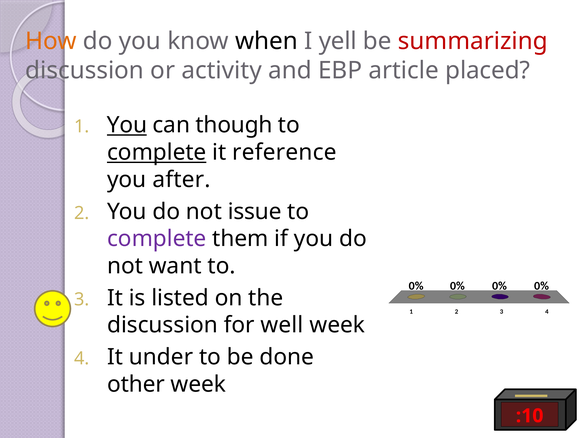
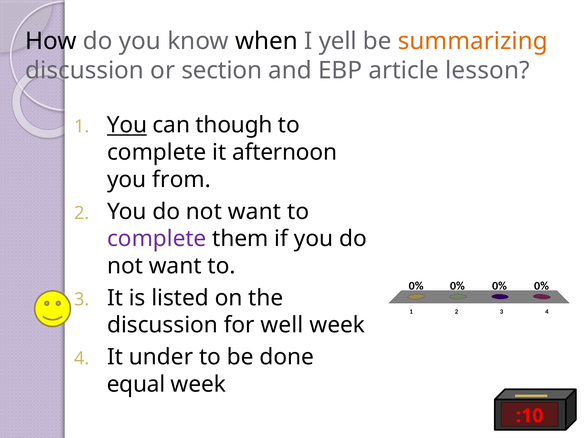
How colour: orange -> black
summarizing colour: red -> orange
activity: activity -> section
placed: placed -> lesson
complete at (157, 152) underline: present -> none
reference: reference -> afternoon
after: after -> from
issue at (255, 212): issue -> want
other: other -> equal
